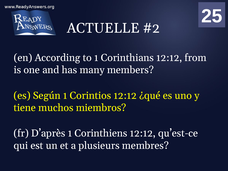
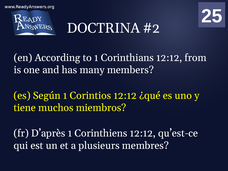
ACTUELLE: ACTUELLE -> DOCTRINA
